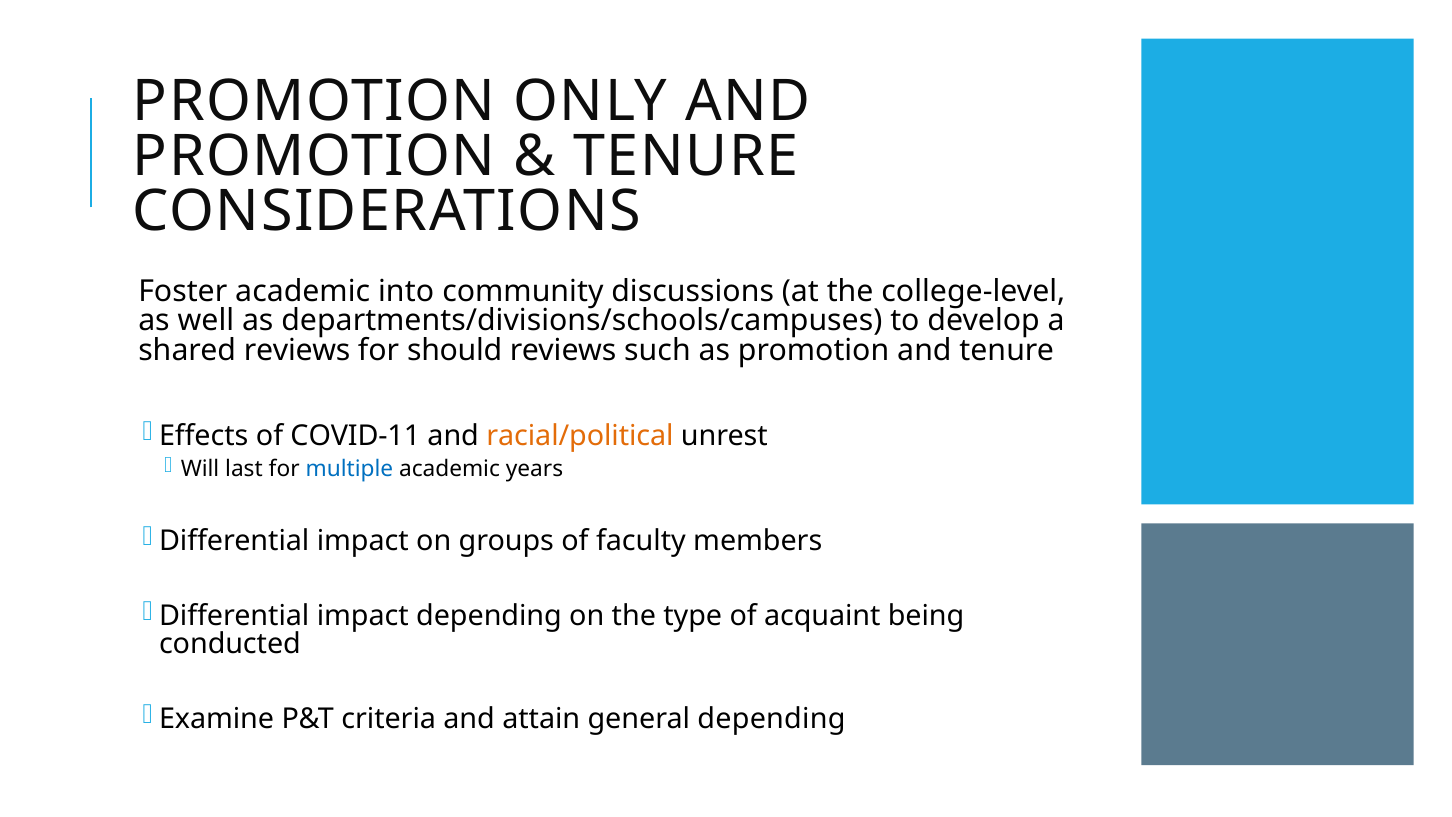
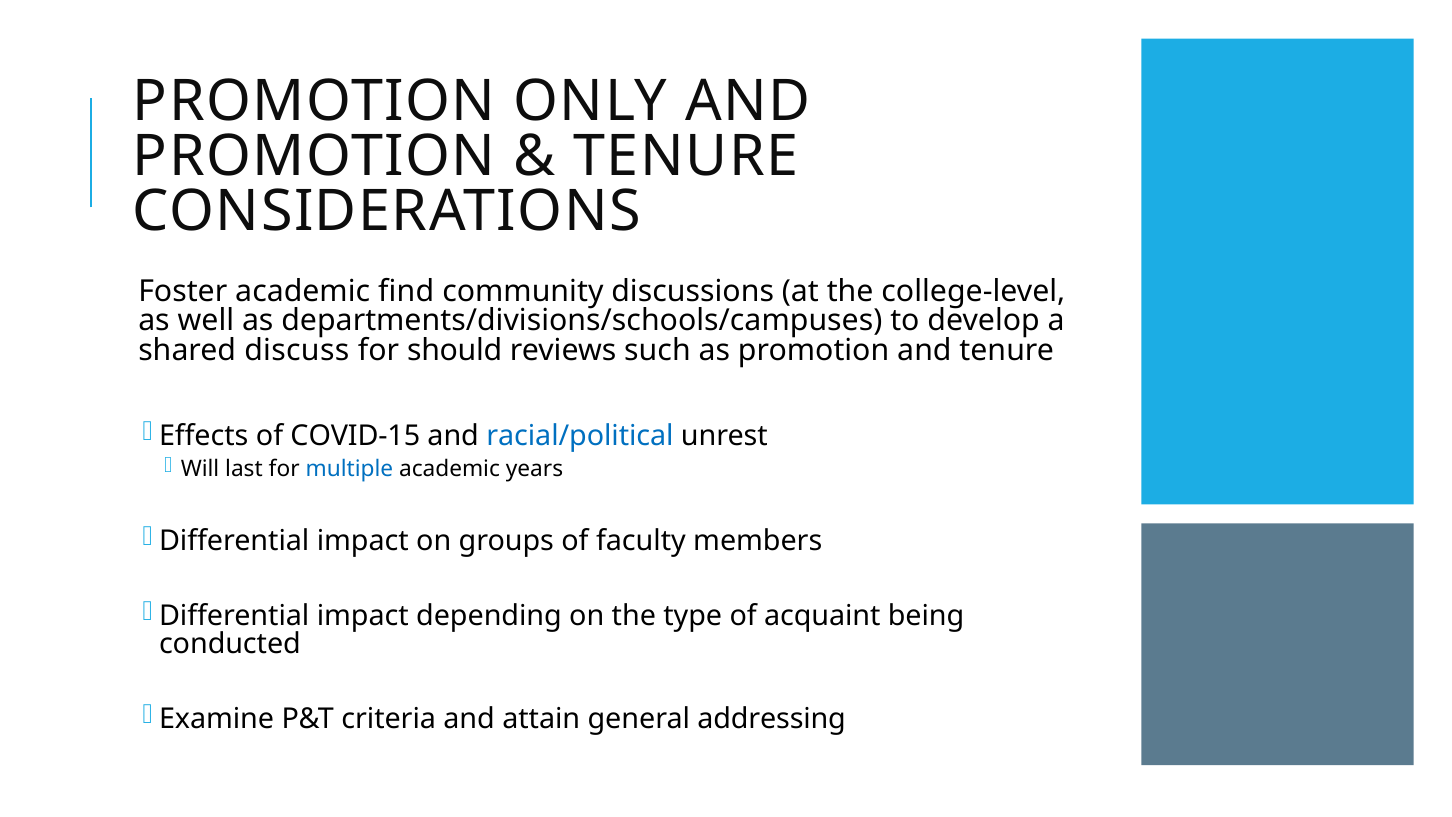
into: into -> find
shared reviews: reviews -> discuss
COVID-11: COVID-11 -> COVID-15
racial/political colour: orange -> blue
general depending: depending -> addressing
